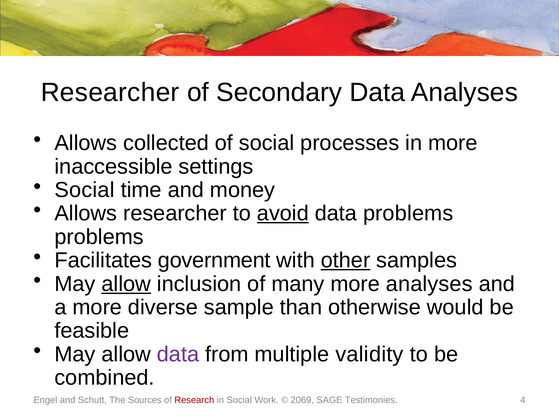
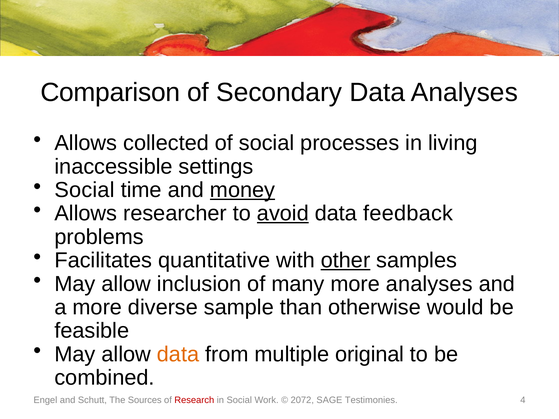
Researcher at (110, 93): Researcher -> Comparison
in more: more -> living
money underline: none -> present
data problems: problems -> feedback
government: government -> quantitative
allow at (126, 284) underline: present -> none
data at (178, 354) colour: purple -> orange
validity: validity -> original
2069: 2069 -> 2072
